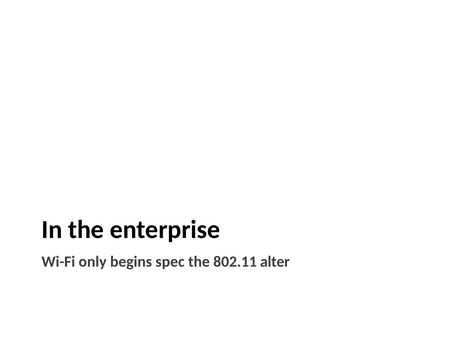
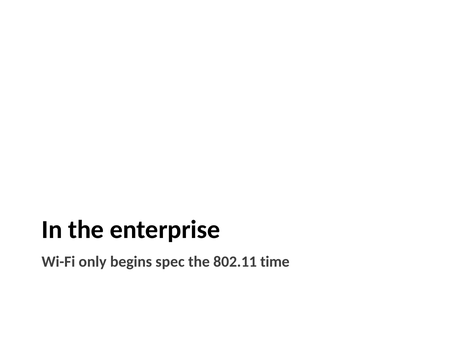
alter: alter -> time
